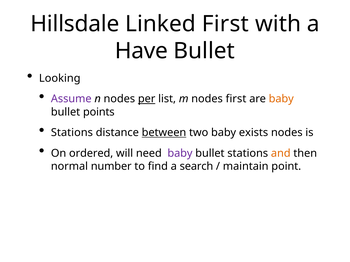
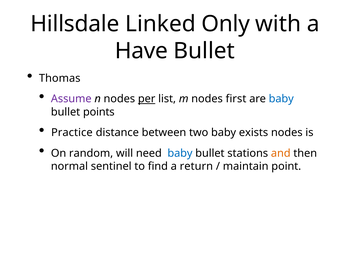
Linked First: First -> Only
Looking: Looking -> Thomas
baby at (281, 99) colour: orange -> blue
Stations at (72, 133): Stations -> Practice
between underline: present -> none
ordered: ordered -> random
baby at (180, 153) colour: purple -> blue
number: number -> sentinel
search: search -> return
